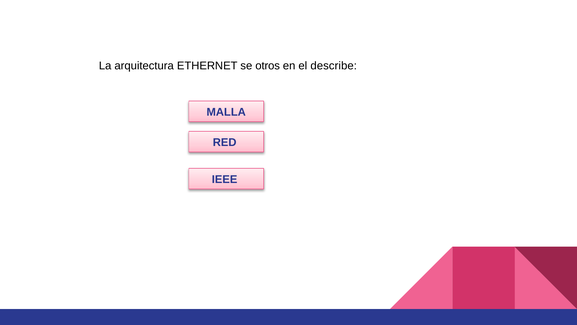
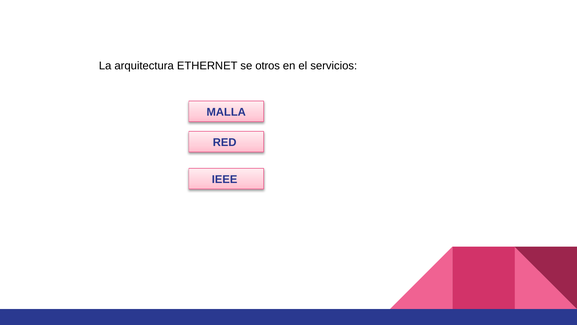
describe: describe -> servicios
